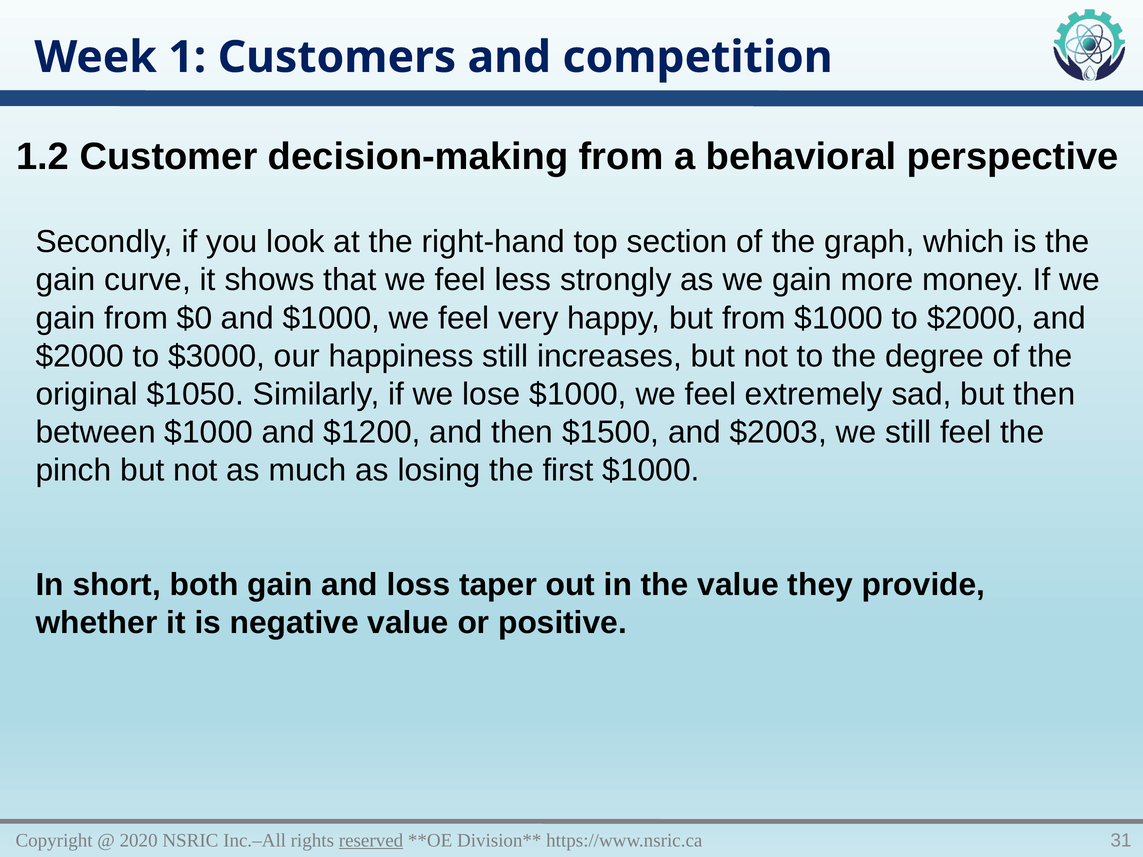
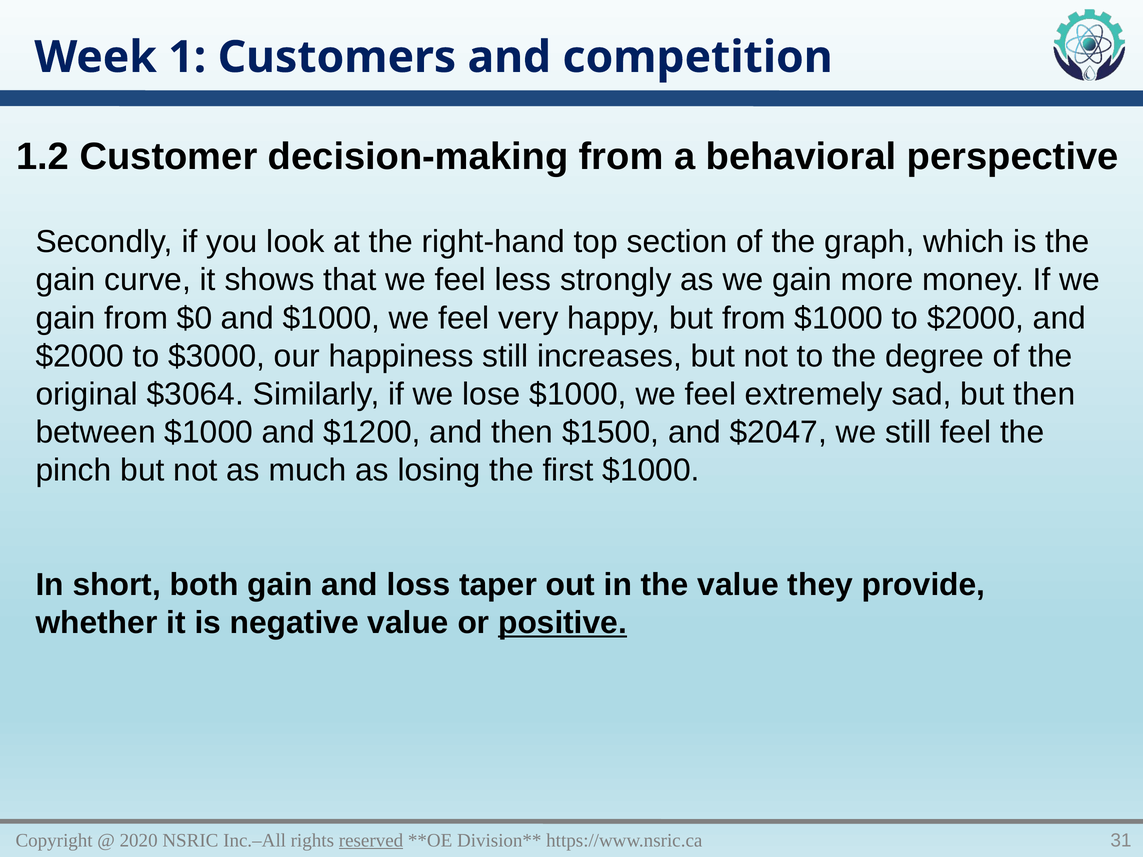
$1050: $1050 -> $3064
$2003: $2003 -> $2047
positive underline: none -> present
